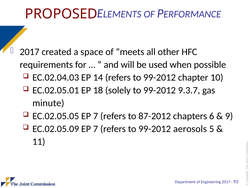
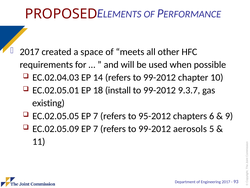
solely: solely -> install
minute: minute -> existing
87-2012: 87-2012 -> 95-2012
